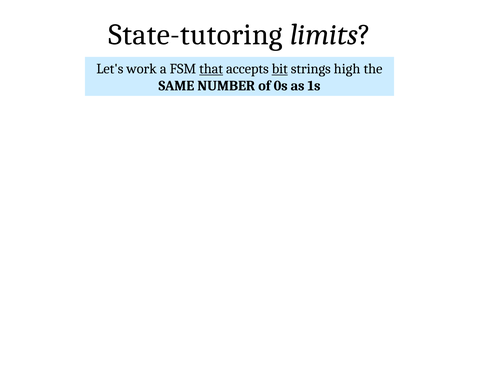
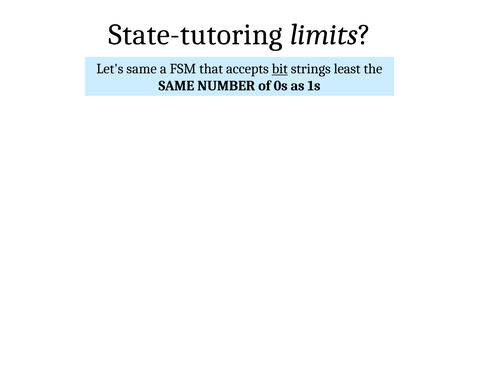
Let's work: work -> same
that underline: present -> none
high: high -> least
